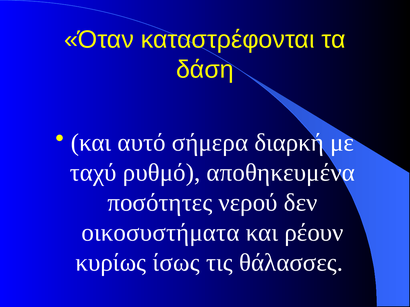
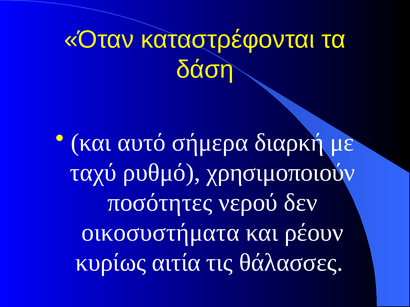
αποθηκευμένα: αποθηκευμένα -> χρησιμοποιούν
ίσως: ίσως -> αιτία
